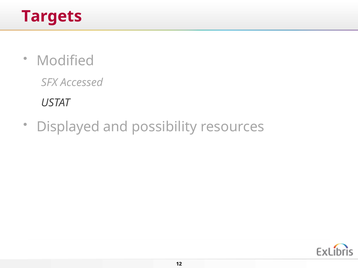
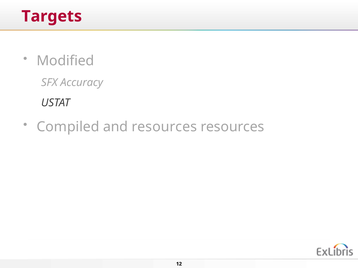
Accessed: Accessed -> Accuracy
Displayed: Displayed -> Compiled
and possibility: possibility -> resources
